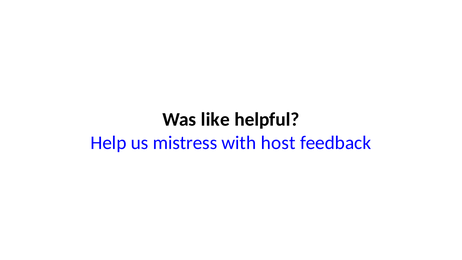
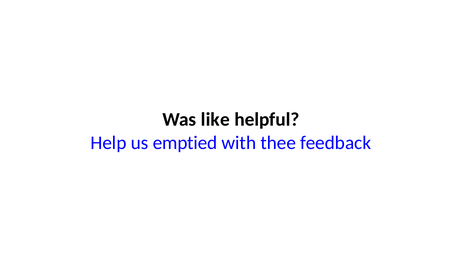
mistress: mistress -> emptied
host: host -> thee
